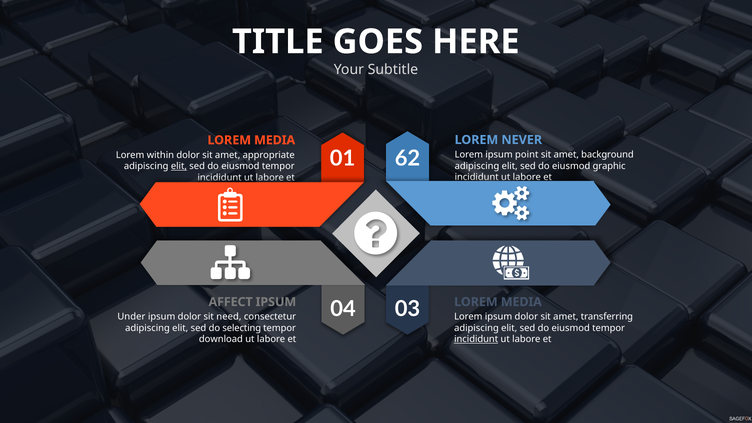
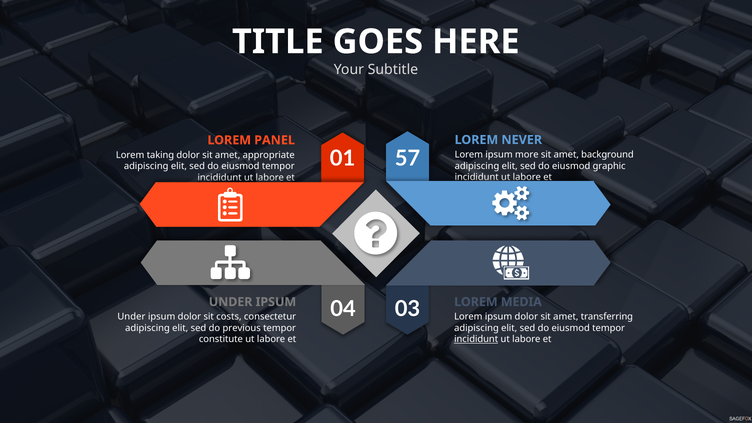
MEDIA at (275, 140): MEDIA -> PANEL
62: 62 -> 57
point: point -> more
within: within -> taking
elit at (179, 166) underline: present -> none
AFFECT at (231, 302): AFFECT -> UNDER
need: need -> costs
selecting: selecting -> previous
download: download -> constitute
